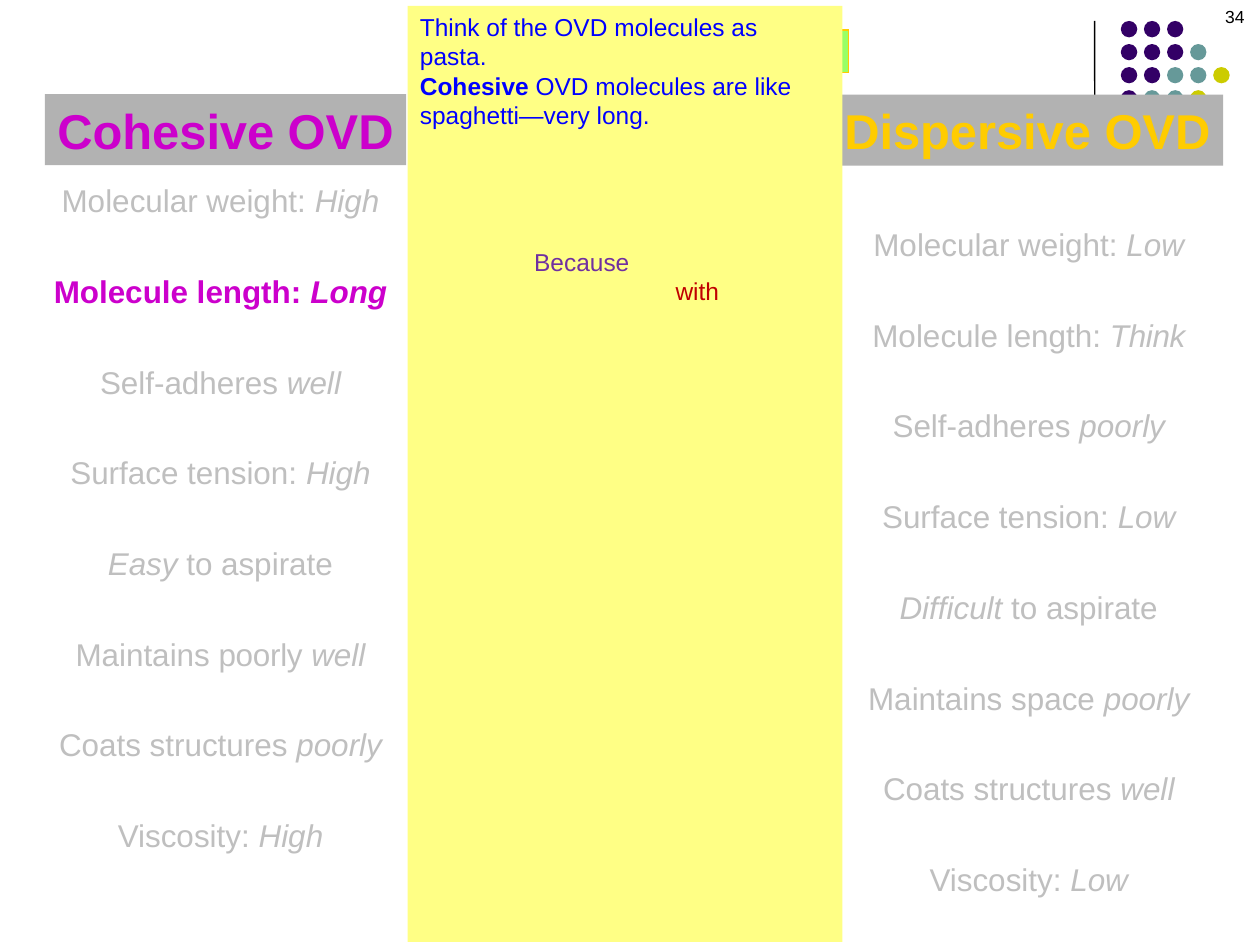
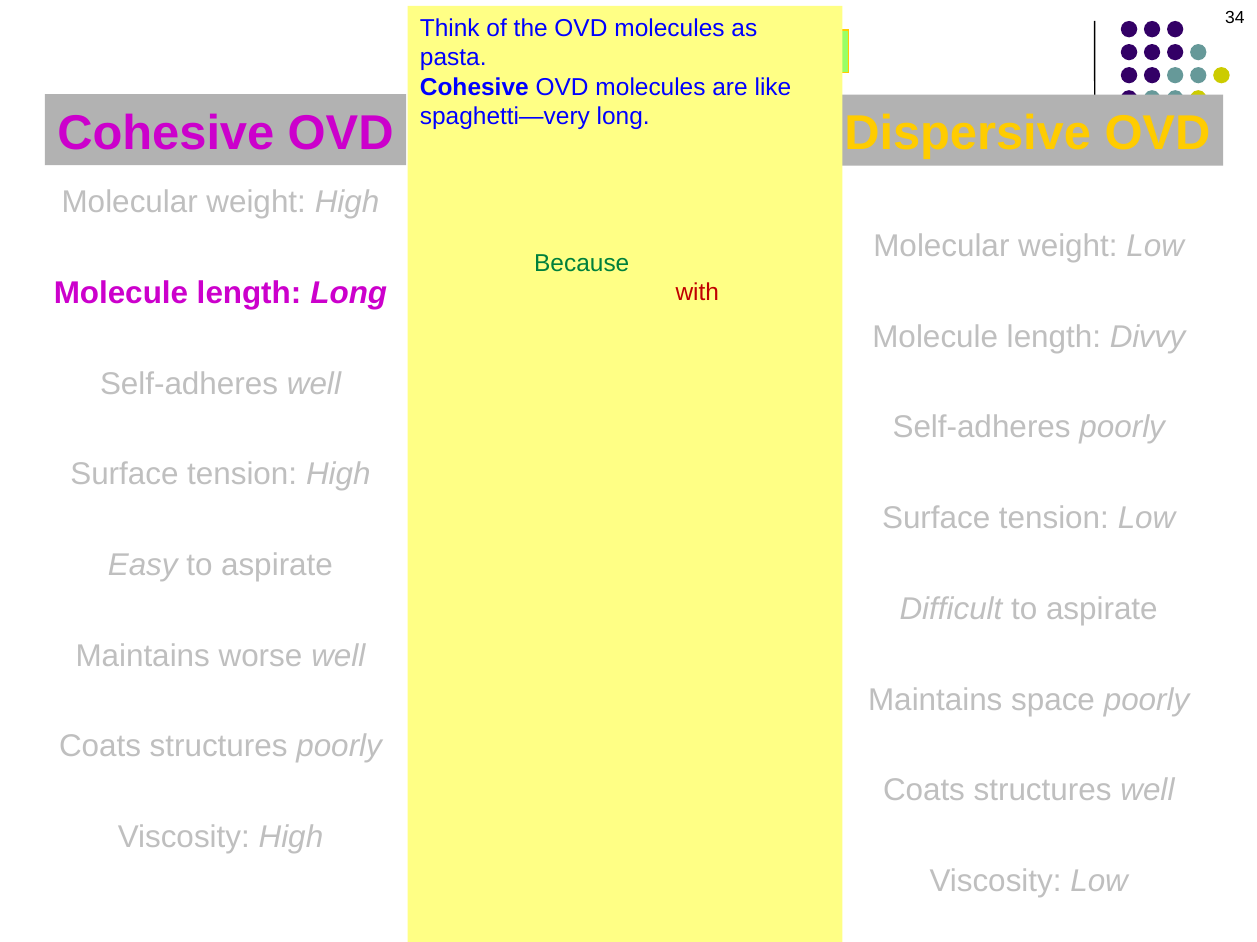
Because at (582, 263) colour: purple -> green
length Think: Think -> Divvy
Maintains poorly: poorly -> worse
